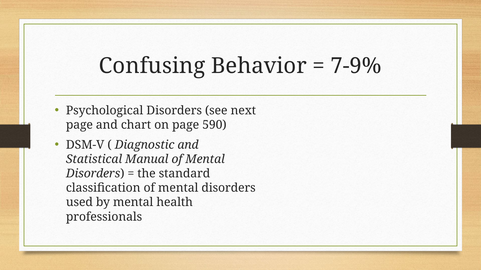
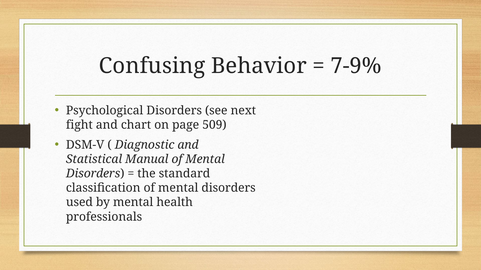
page at (79, 125): page -> fight
590: 590 -> 509
